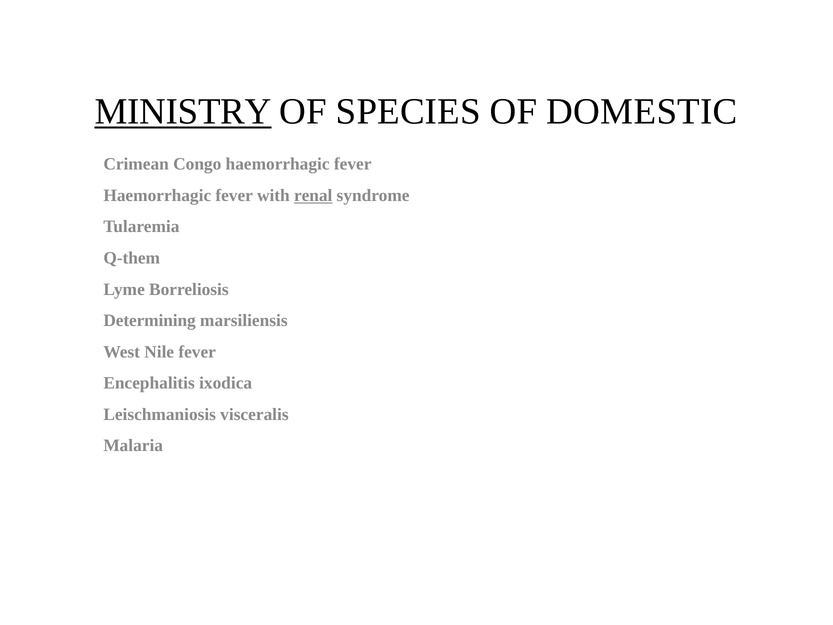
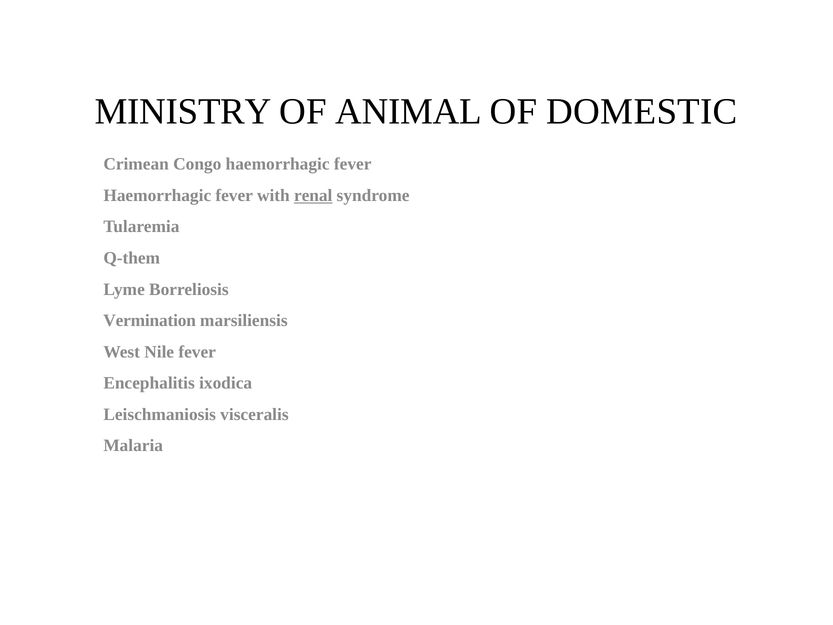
MINISTRY underline: present -> none
SPECIES: SPECIES -> ANIMAL
Determining: Determining -> Vermination
